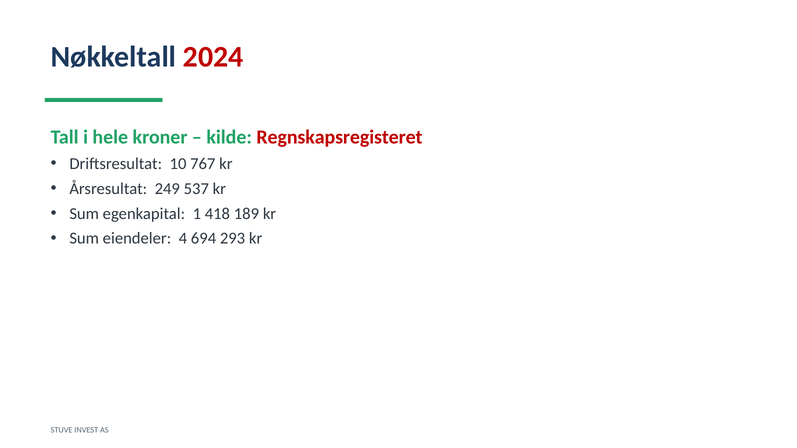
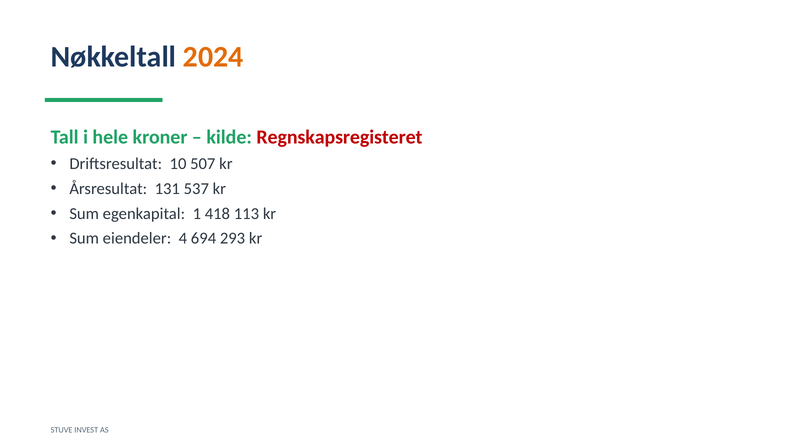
2024 colour: red -> orange
767: 767 -> 507
249: 249 -> 131
189: 189 -> 113
